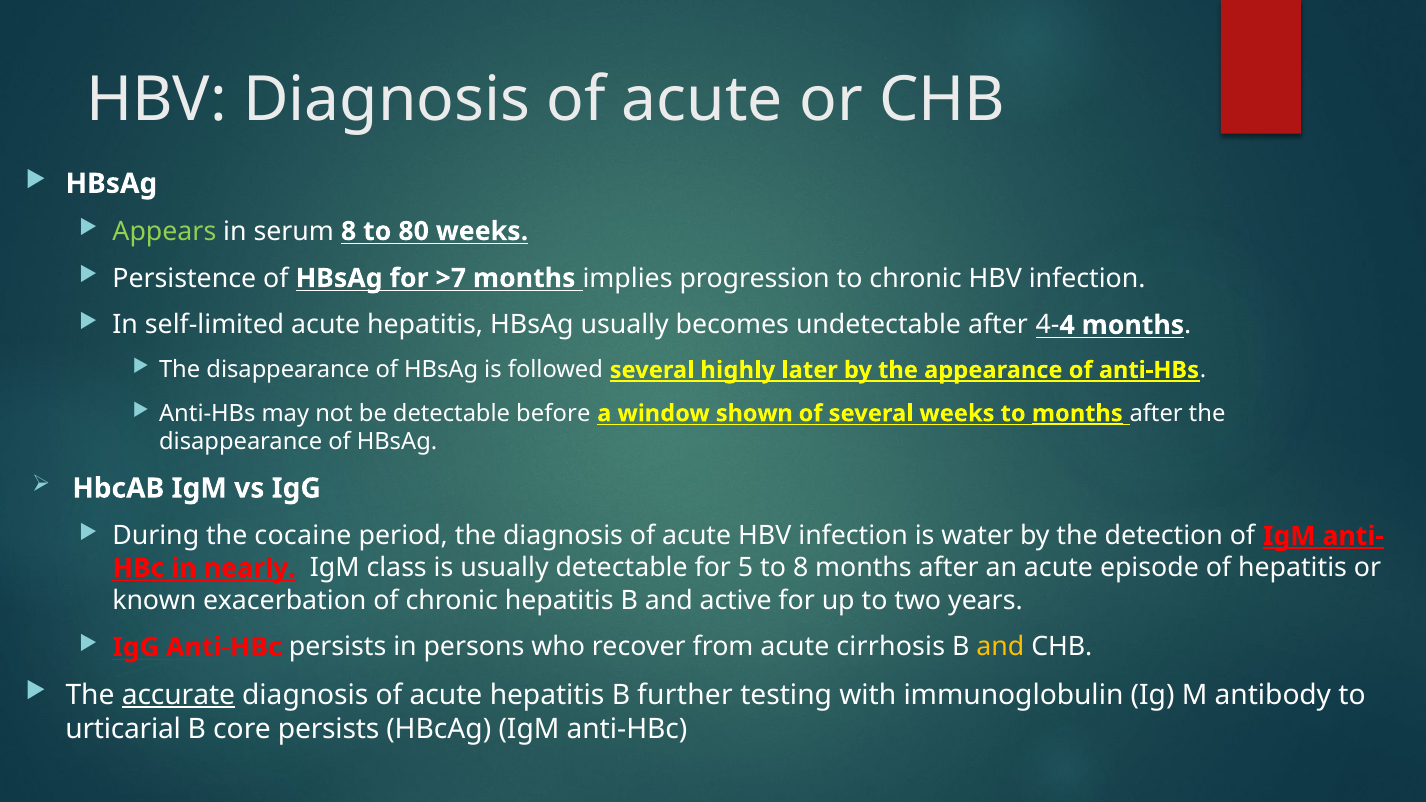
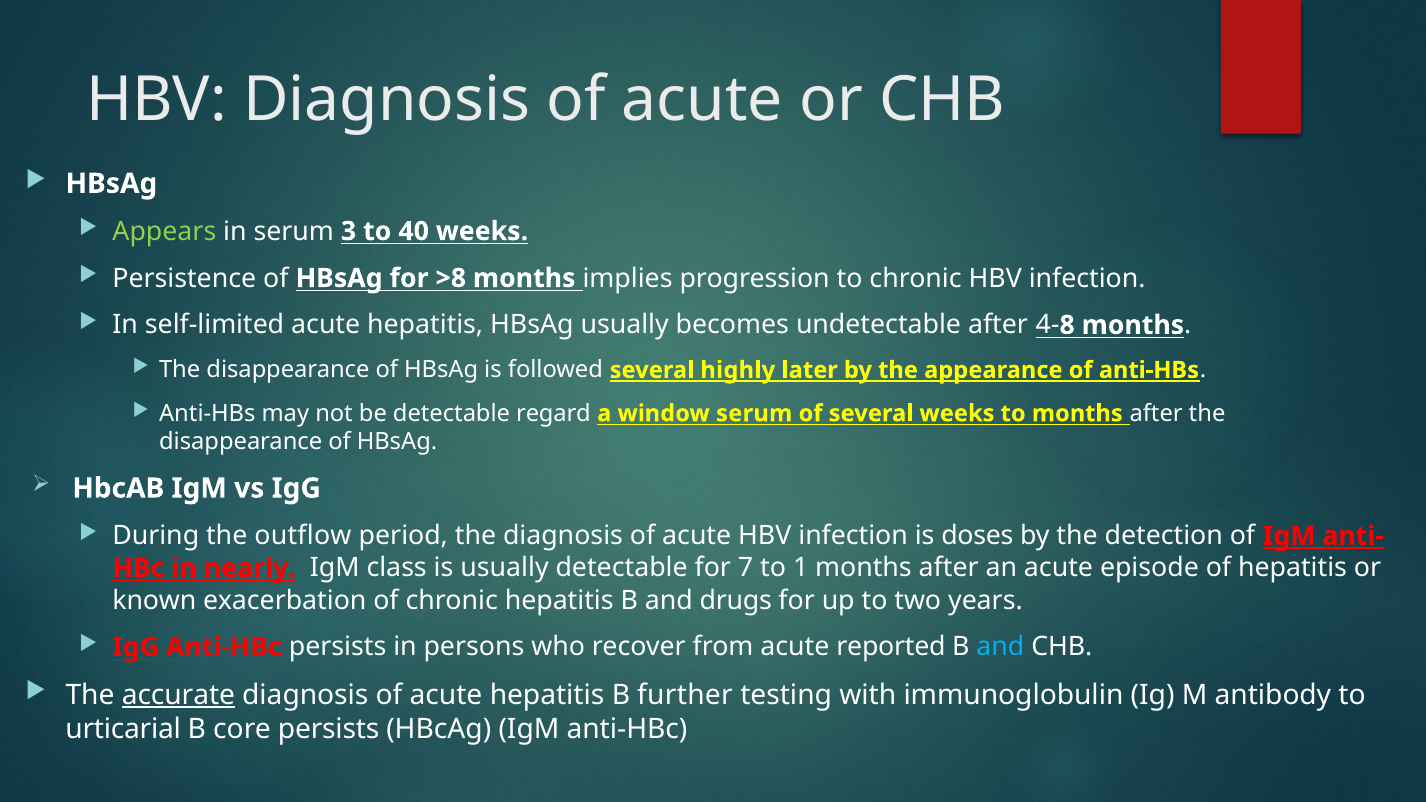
serum 8: 8 -> 3
80: 80 -> 40
>7: >7 -> >8
4: 4 -> 8
before: before -> regard
window shown: shown -> serum
months at (1077, 414) underline: present -> none
cocaine: cocaine -> outflow
water: water -> doses
5: 5 -> 7
to 8: 8 -> 1
active: active -> drugs
cirrhosis: cirrhosis -> reported
and at (1000, 647) colour: yellow -> light blue
